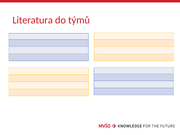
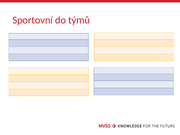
Literatura: Literatura -> Sportovní
